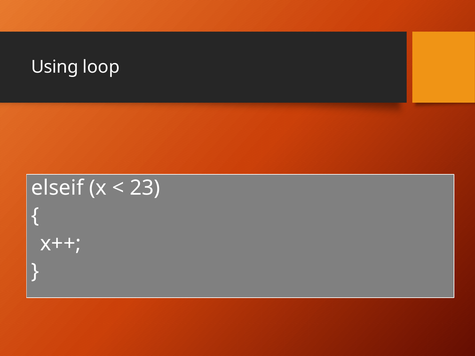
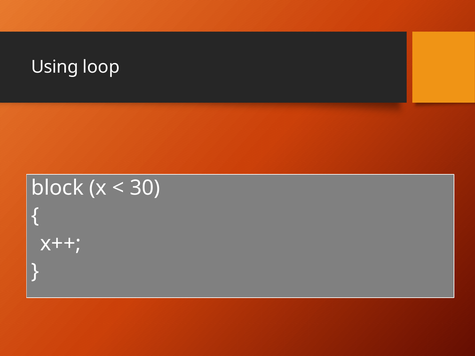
elseif: elseif -> block
23: 23 -> 30
